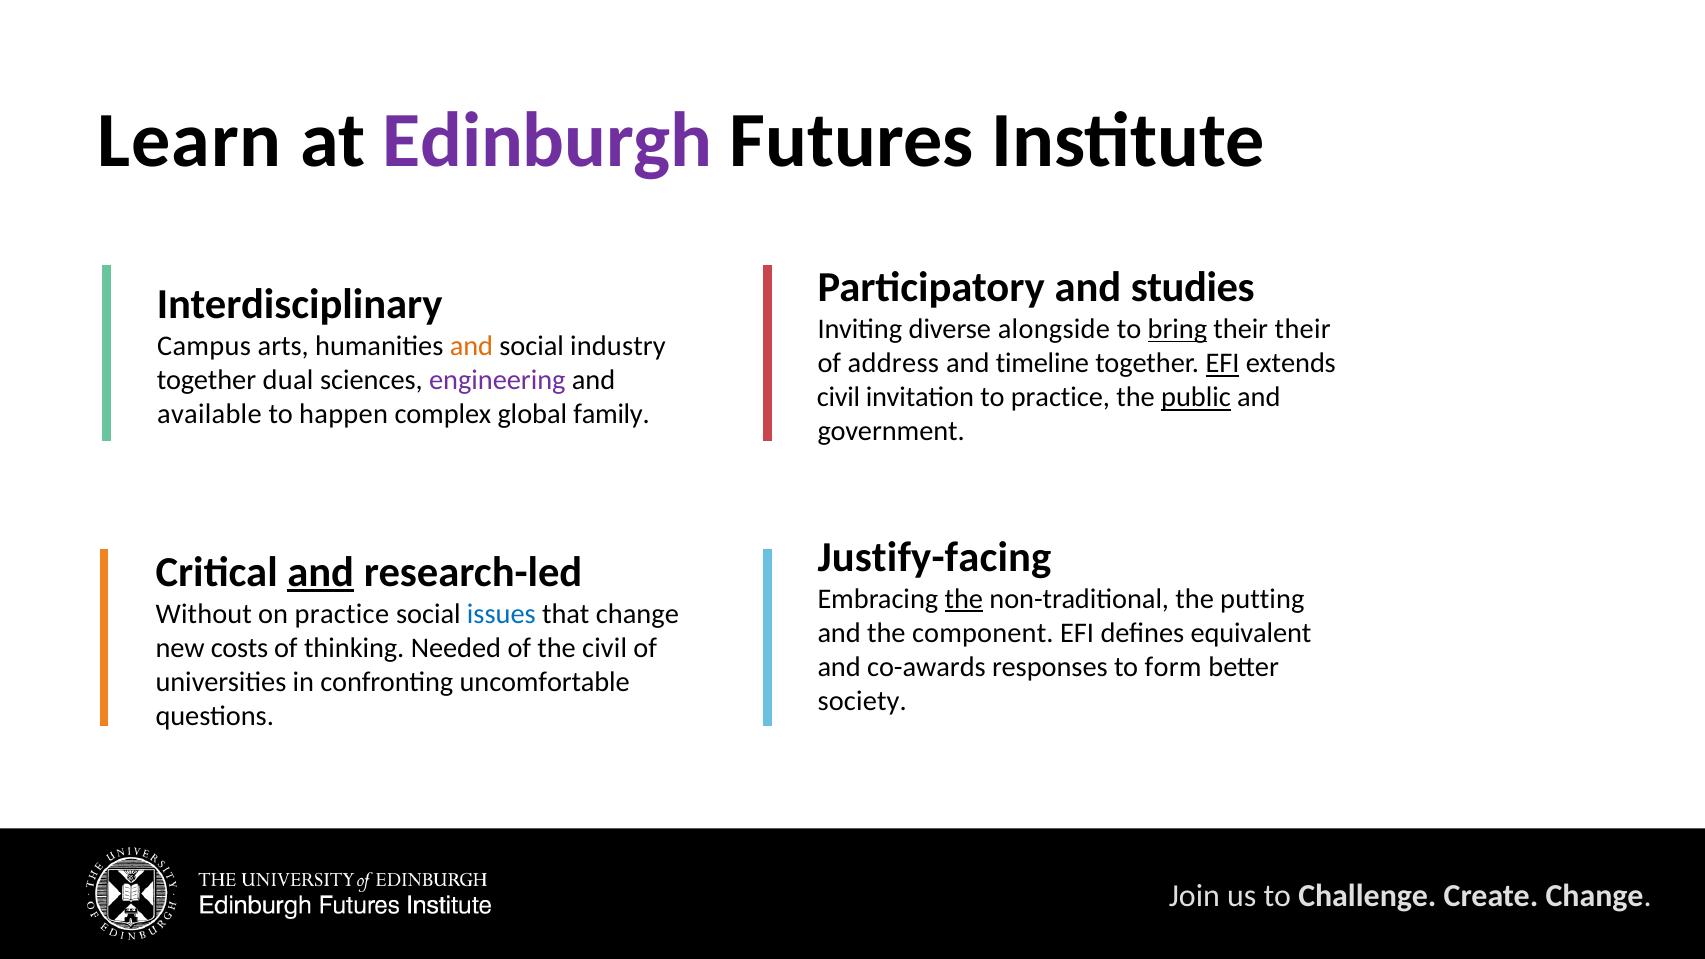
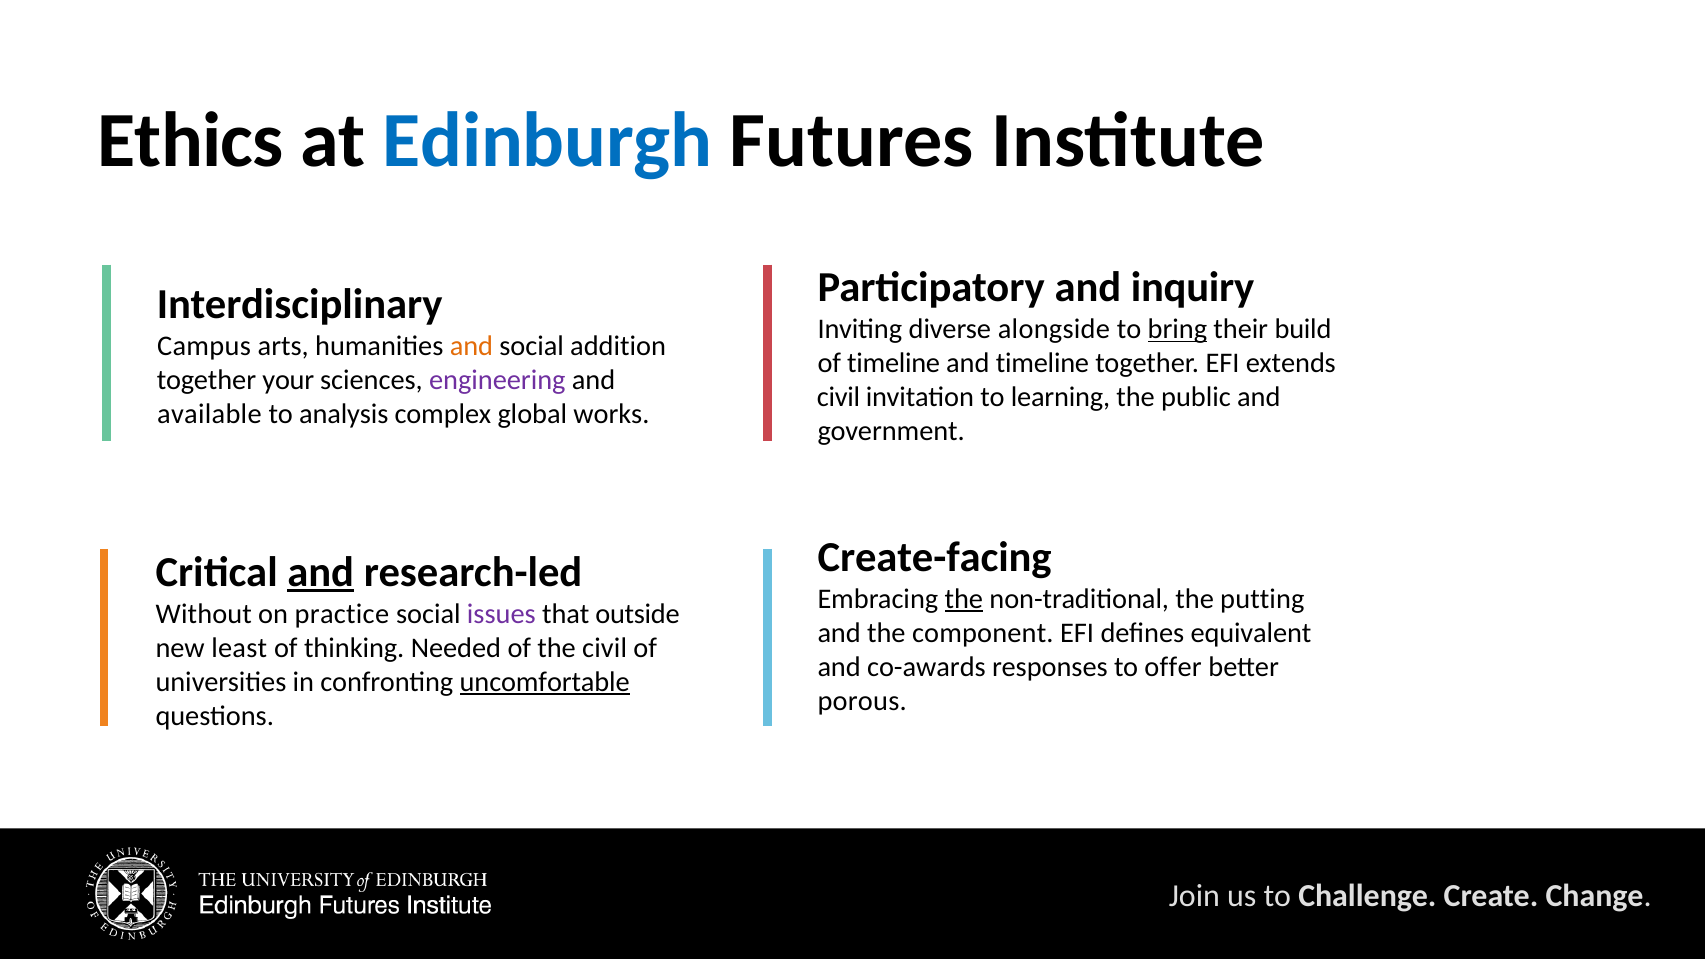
Learn: Learn -> Ethics
Edinburgh colour: purple -> blue
studies: studies -> inquiry
their their: their -> build
industry: industry -> addition
of address: address -> timeline
EFI at (1223, 363) underline: present -> none
dual: dual -> your
to practice: practice -> learning
public underline: present -> none
happen: happen -> analysis
family: family -> works
Justify-facing: Justify-facing -> Create-facing
issues colour: blue -> purple
that change: change -> outside
costs: costs -> least
form: form -> offer
uncomfortable underline: none -> present
society: society -> porous
